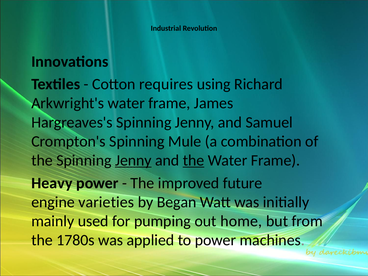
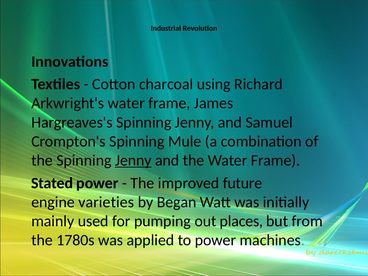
requires: requires -> charcoal
the at (194, 160) underline: present -> none
Heavy: Heavy -> Stated
home: home -> places
